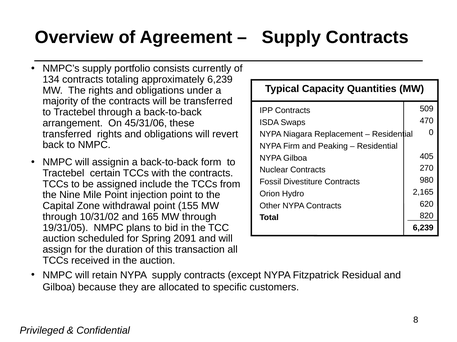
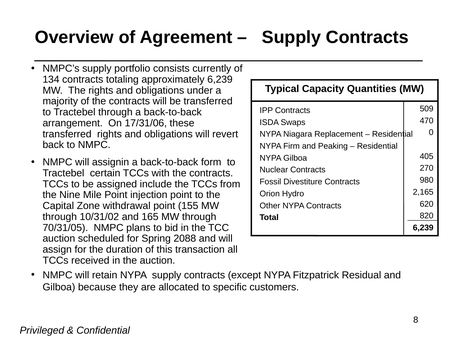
45/31/06: 45/31/06 -> 17/31/06
19/31/05: 19/31/05 -> 70/31/05
2091: 2091 -> 2088
